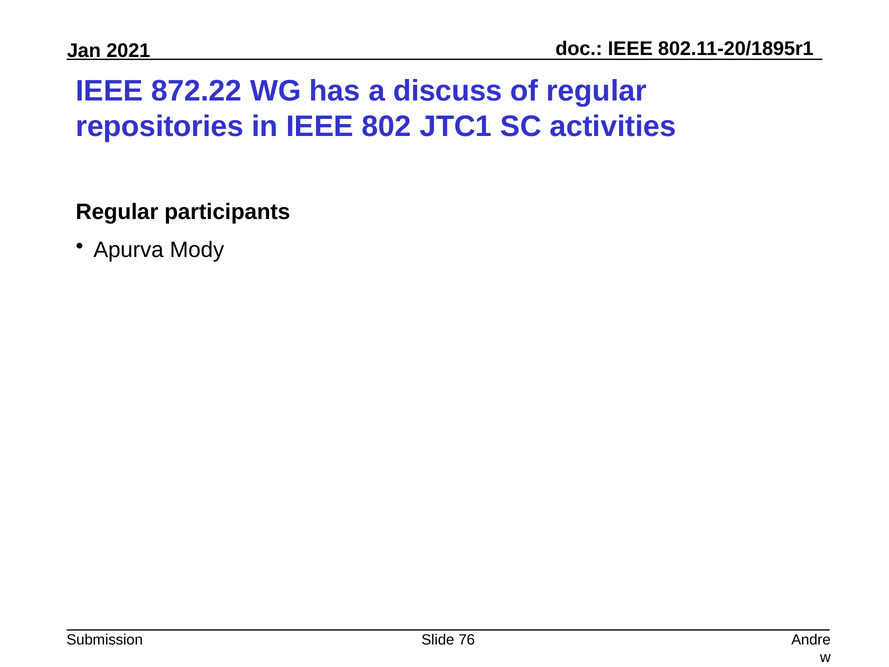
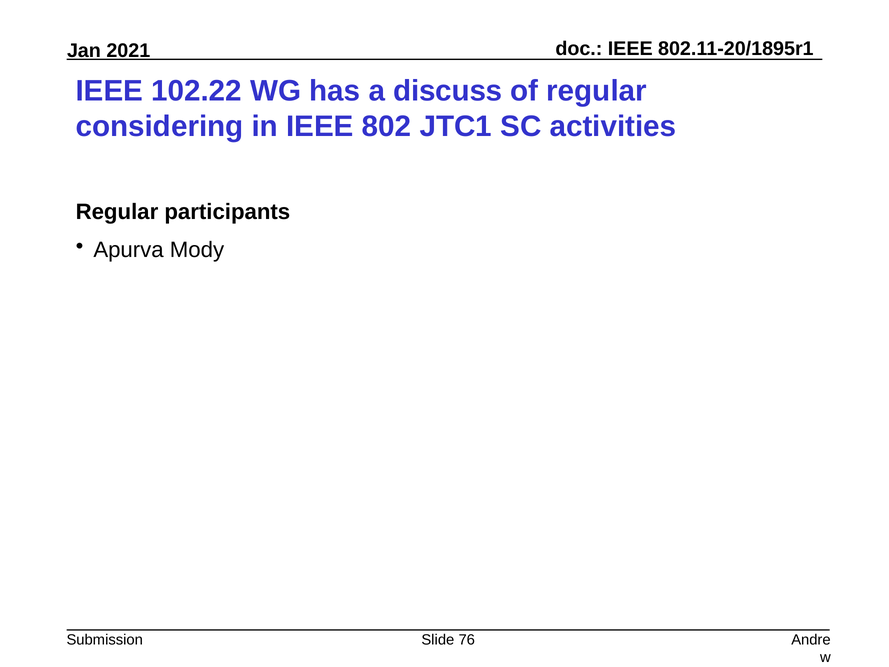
872.22: 872.22 -> 102.22
repositories: repositories -> considering
